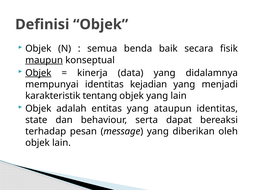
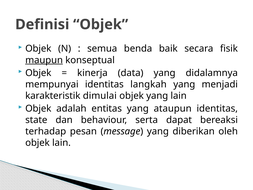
Objek at (38, 73) underline: present -> none
kejadian: kejadian -> langkah
tentang: tentang -> dimulai
